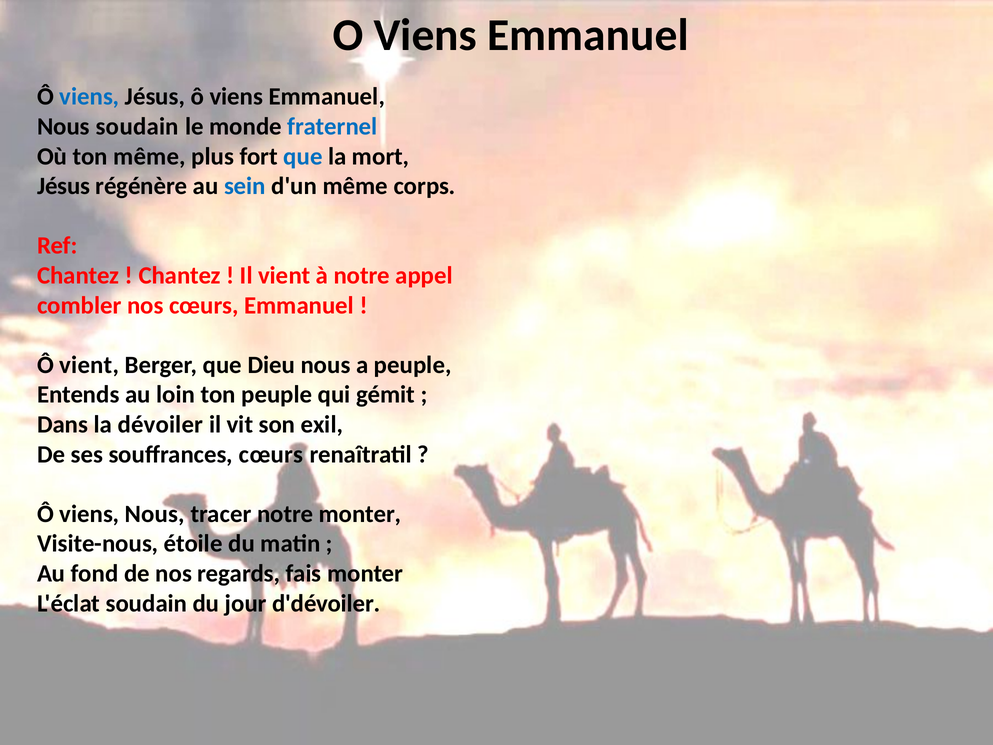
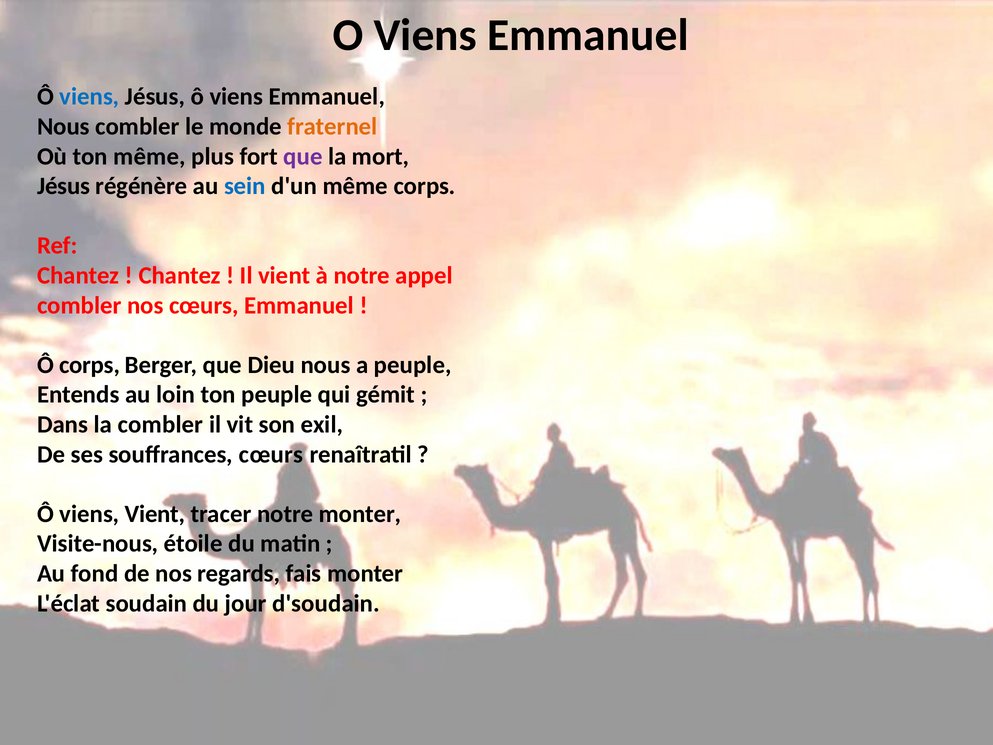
Nous soudain: soudain -> combler
fraternel colour: blue -> orange
que at (303, 156) colour: blue -> purple
Ô vient: vient -> corps
la dévoiler: dévoiler -> combler
viens Nous: Nous -> Vient
d'dévoiler: d'dévoiler -> d'soudain
